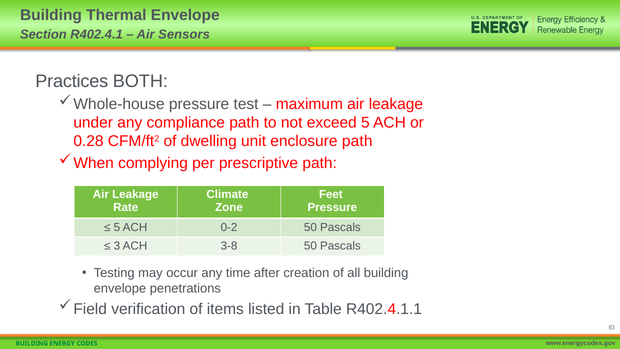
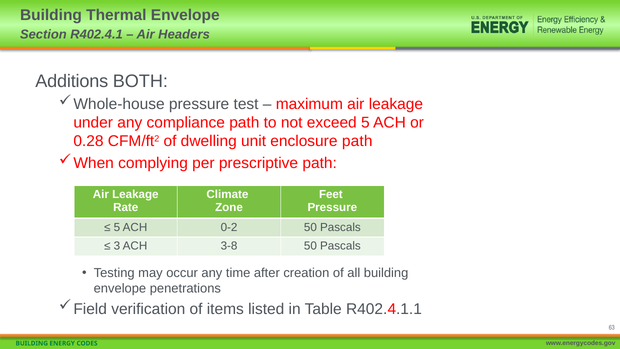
Sensors: Sensors -> Headers
Practices: Practices -> Additions
